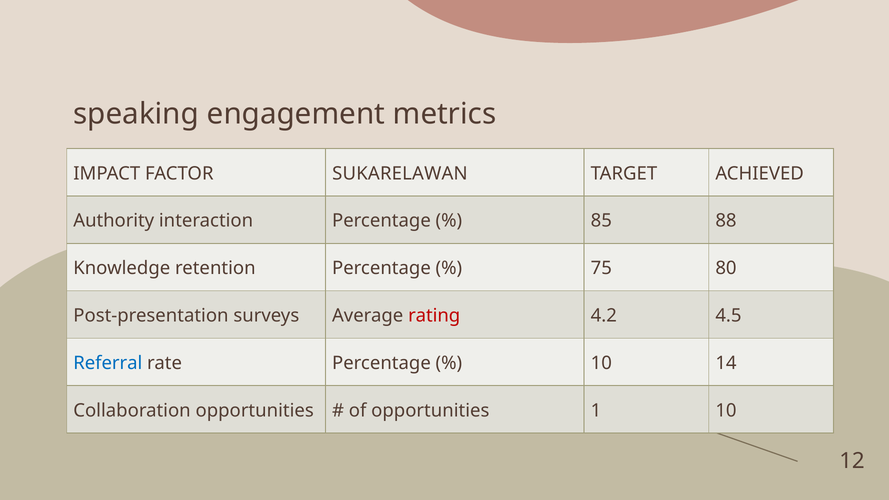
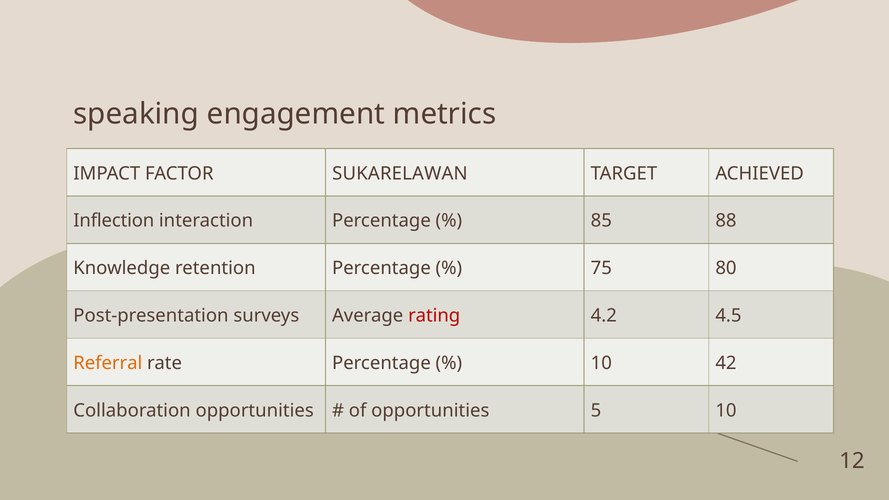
Authority: Authority -> Inflection
Referral colour: blue -> orange
14: 14 -> 42
1: 1 -> 5
